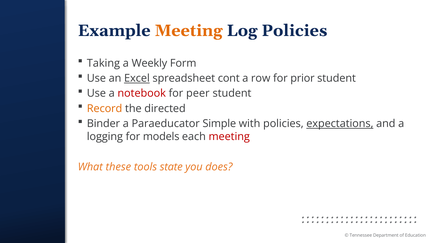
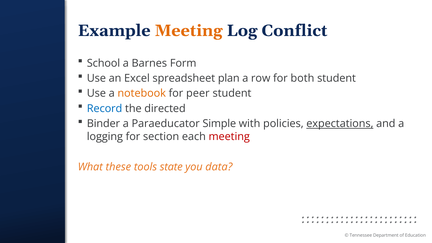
Log Policies: Policies -> Conflict
Taking: Taking -> School
Weekly: Weekly -> Barnes
Excel underline: present -> none
cont: cont -> plan
prior: prior -> both
notebook colour: red -> orange
Record colour: orange -> blue
models: models -> section
does: does -> data
